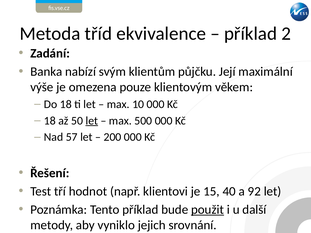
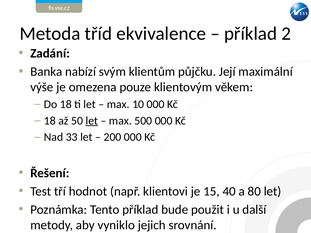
57: 57 -> 33
92: 92 -> 80
použit underline: present -> none
